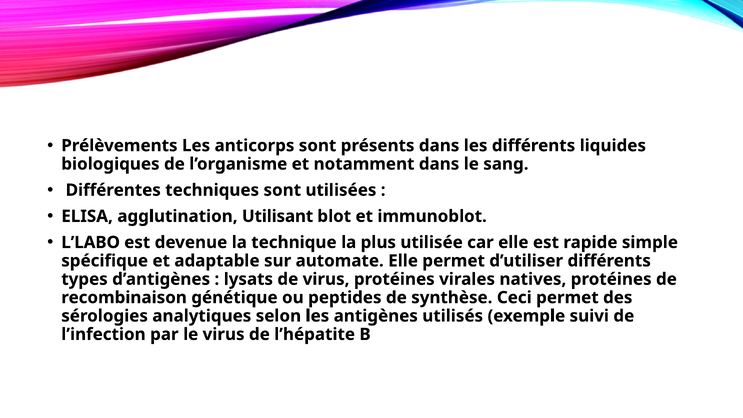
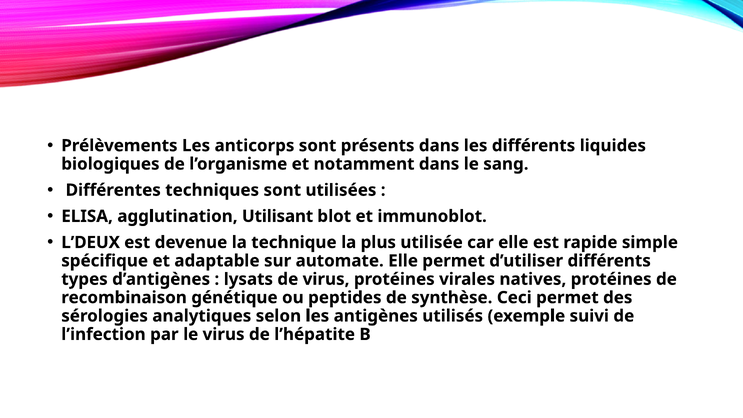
L’LABO: L’LABO -> L’DEUX
